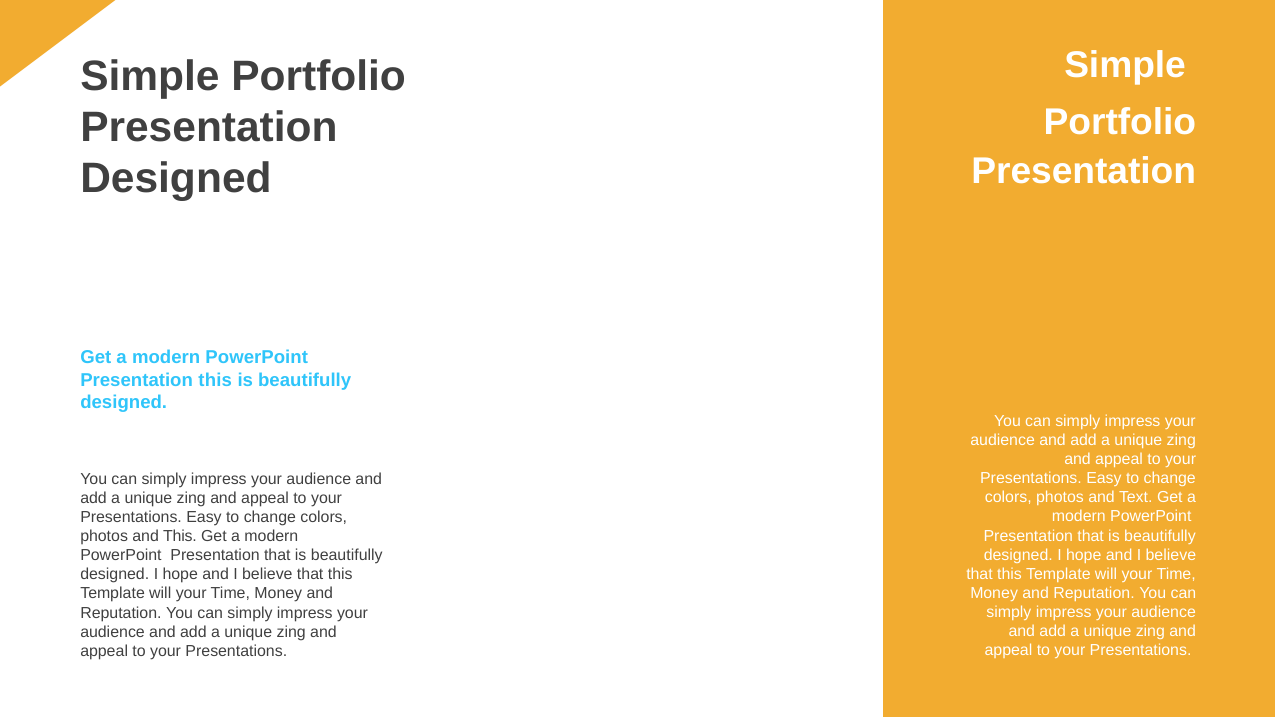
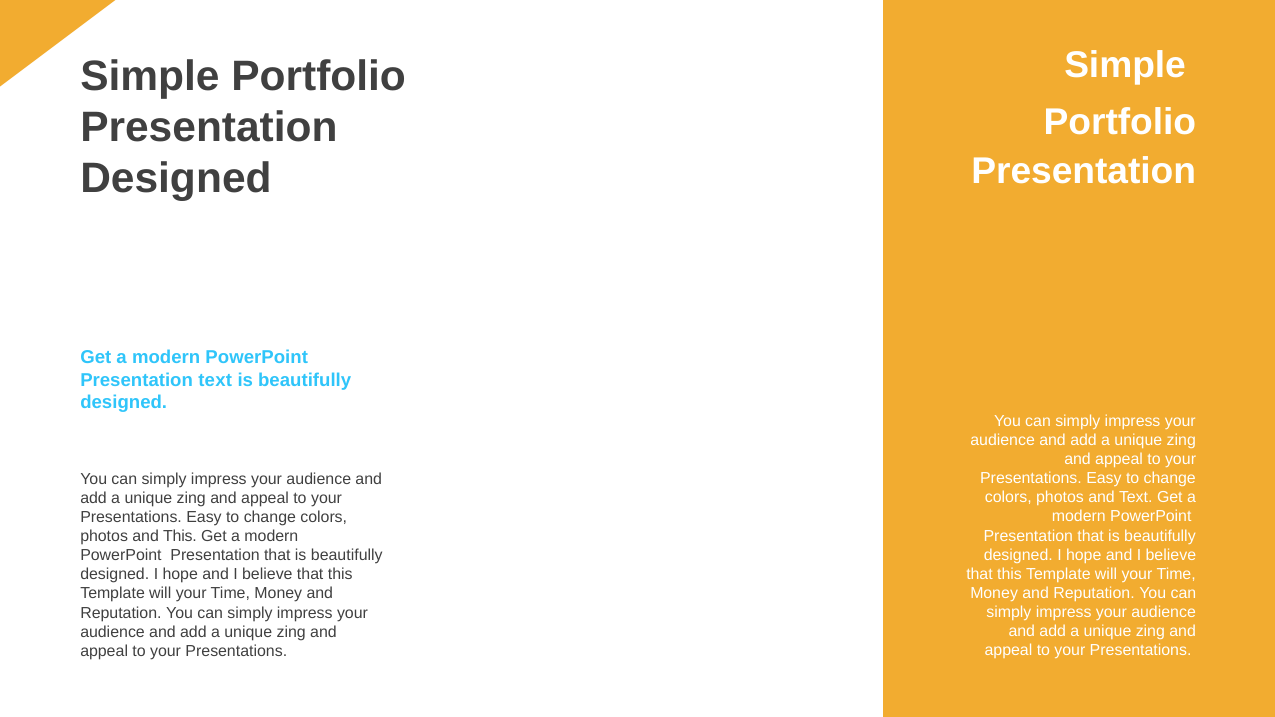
Presentation this: this -> text
